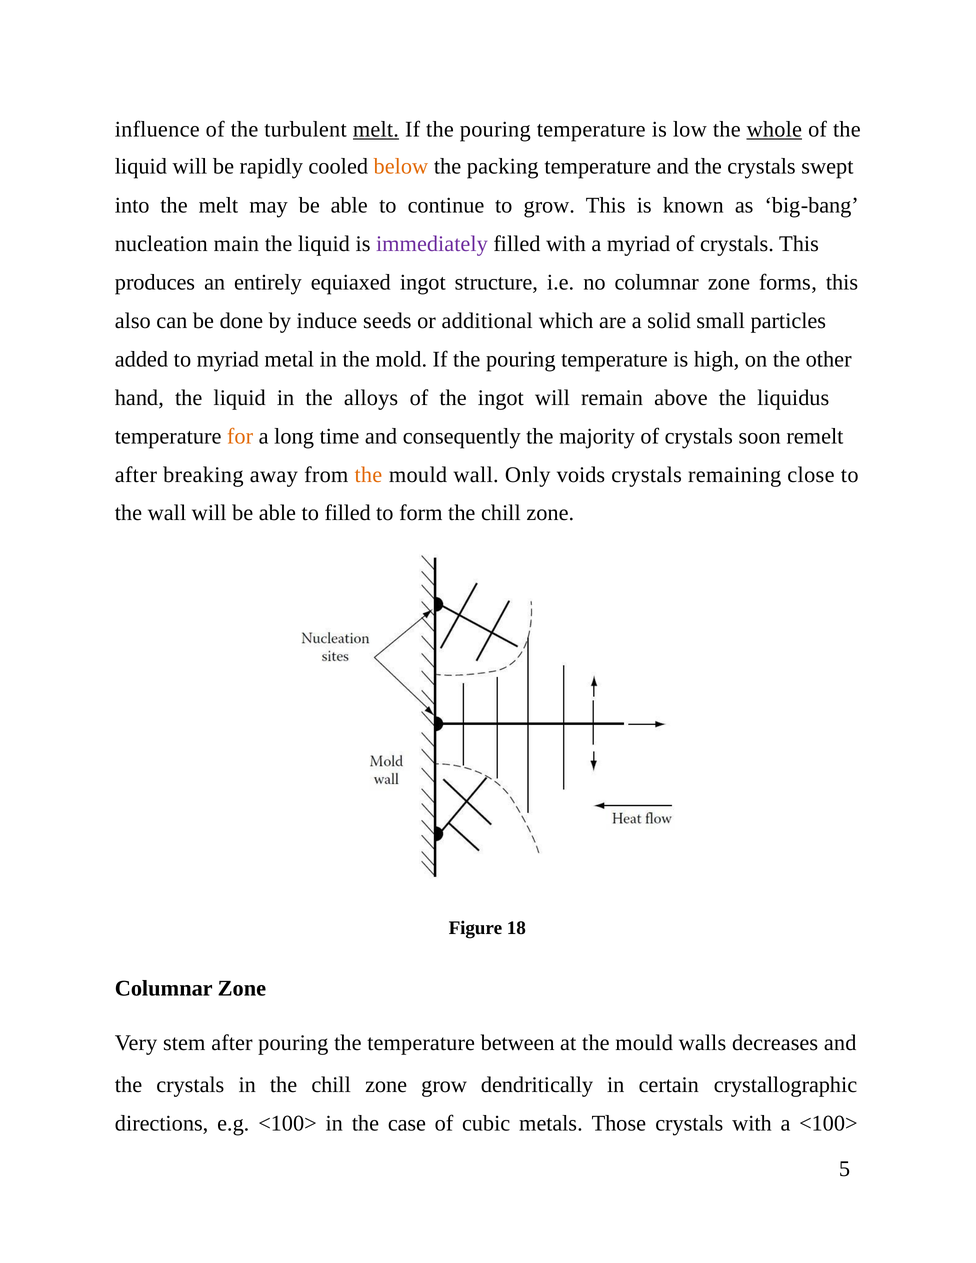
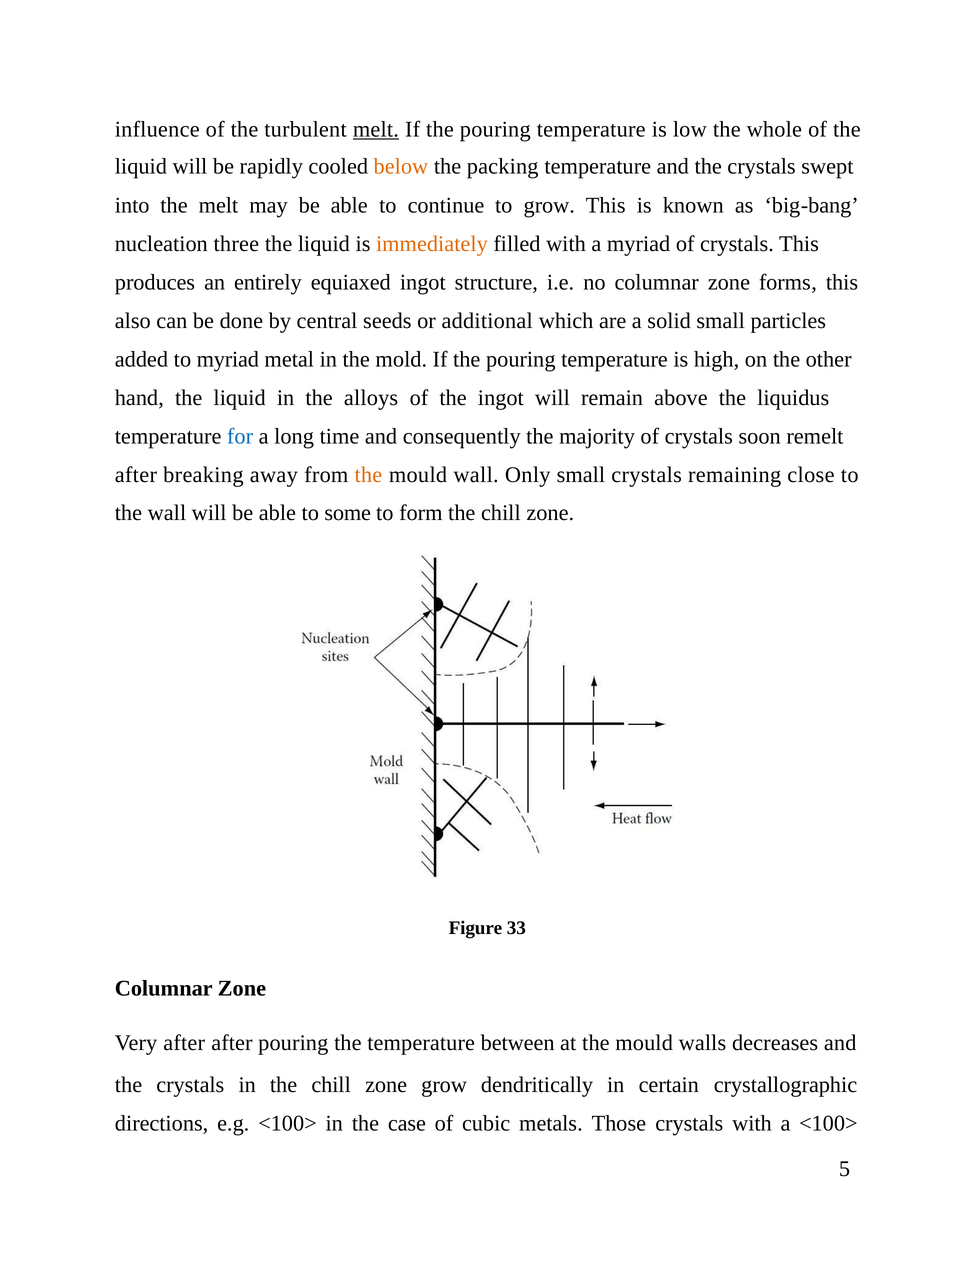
whole underline: present -> none
main: main -> three
immediately colour: purple -> orange
induce: induce -> central
for colour: orange -> blue
Only voids: voids -> small
to filled: filled -> some
18: 18 -> 33
Very stem: stem -> after
